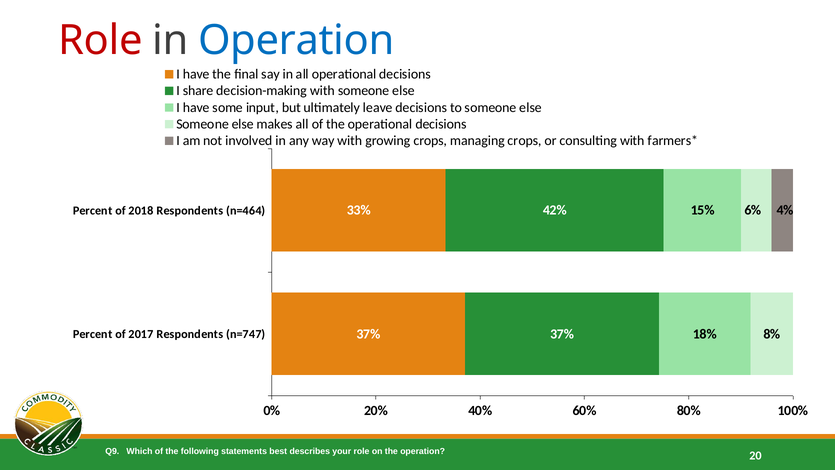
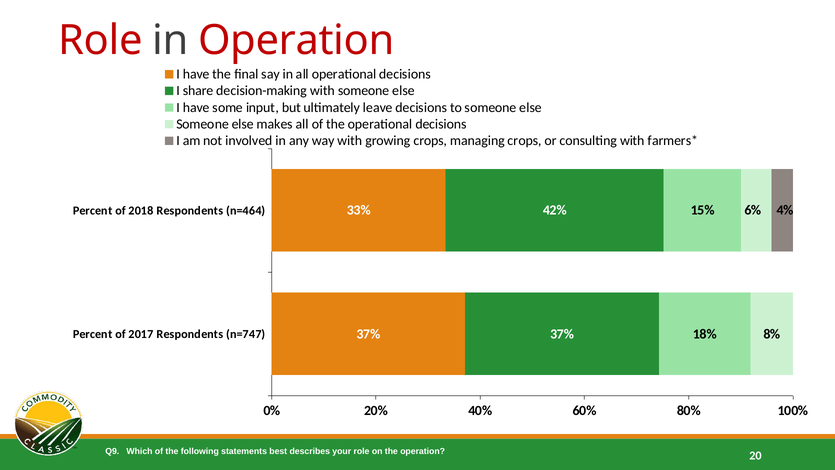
Operation at (296, 40) colour: blue -> red
